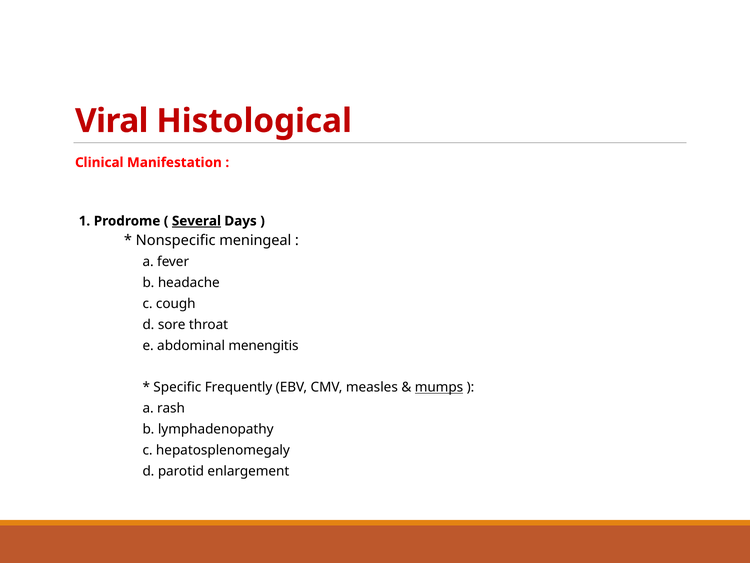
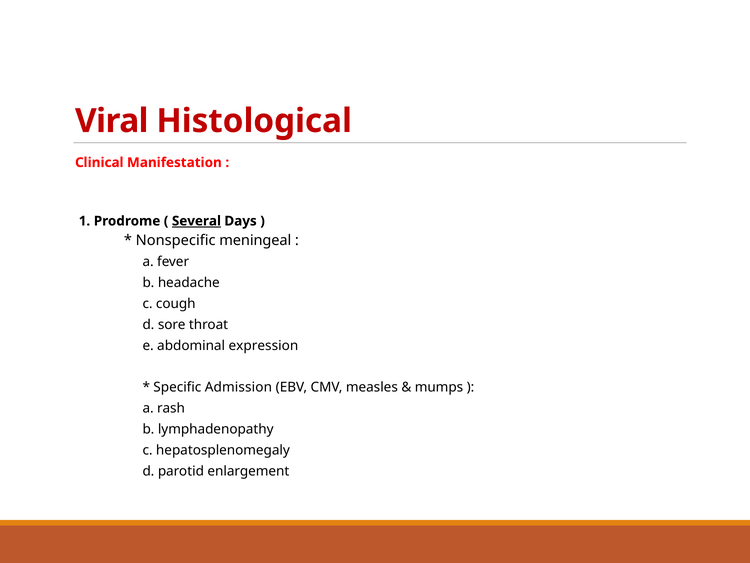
menengitis: menengitis -> expression
Frequently: Frequently -> Admission
mumps underline: present -> none
